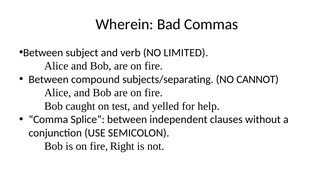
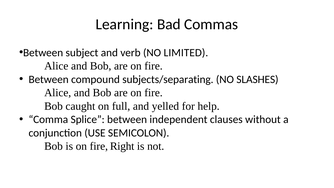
Wherein: Wherein -> Learning
CANNOT: CANNOT -> SLASHES
test: test -> full
